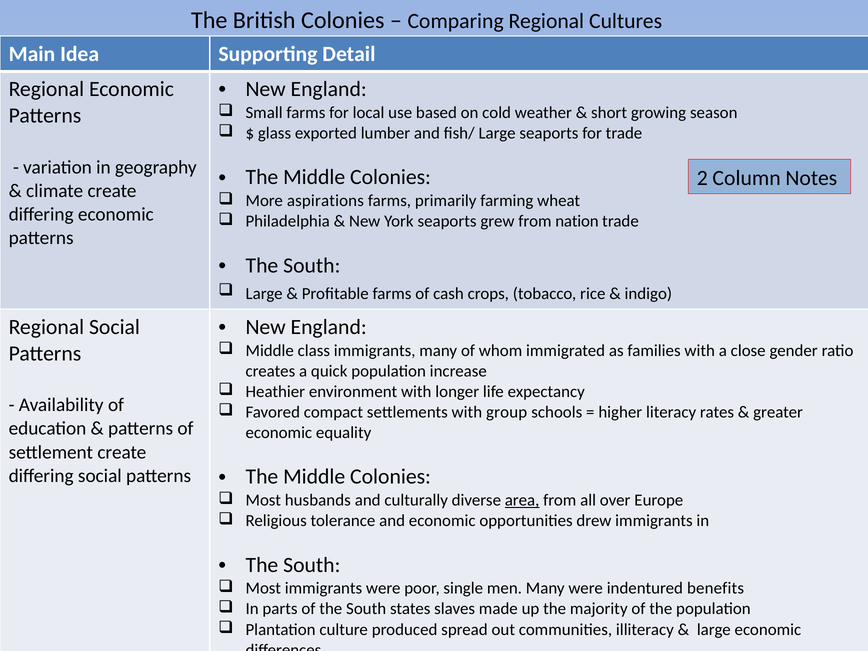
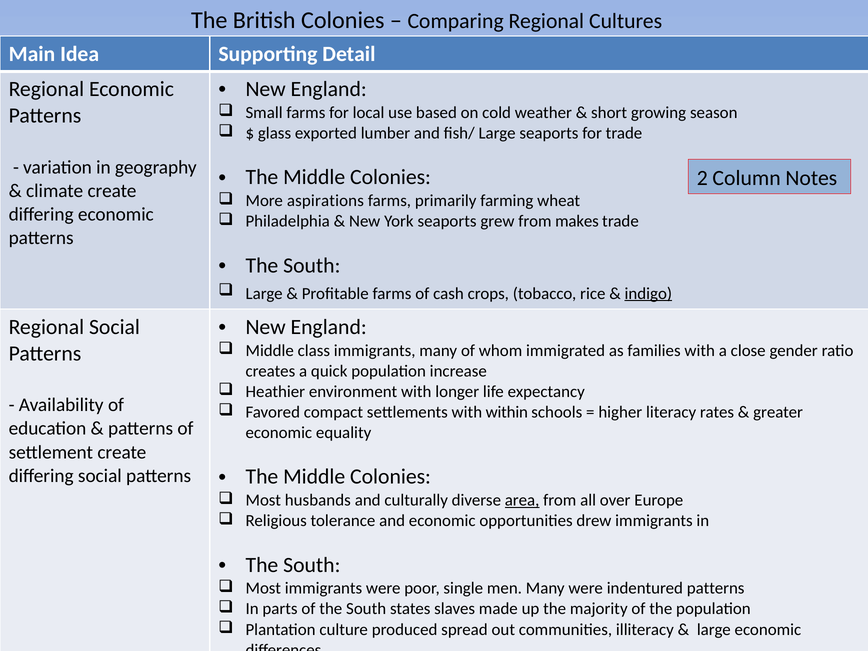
nation: nation -> makes
indigo underline: none -> present
group: group -> within
indentured benefits: benefits -> patterns
